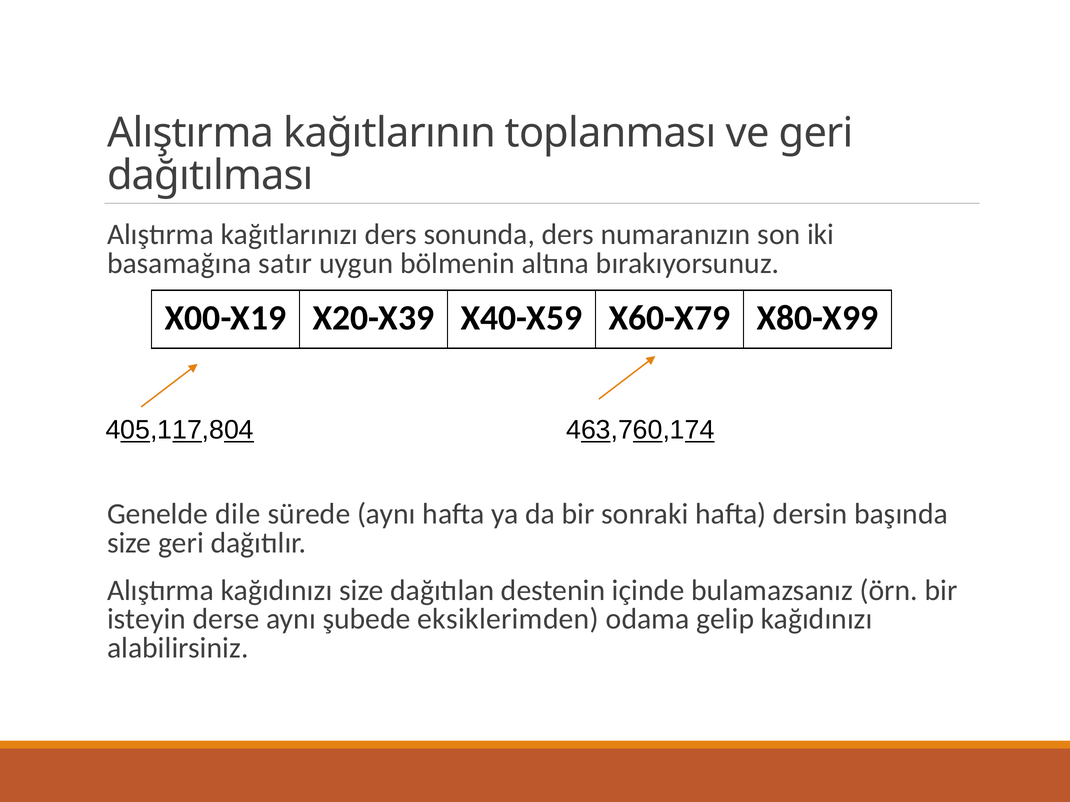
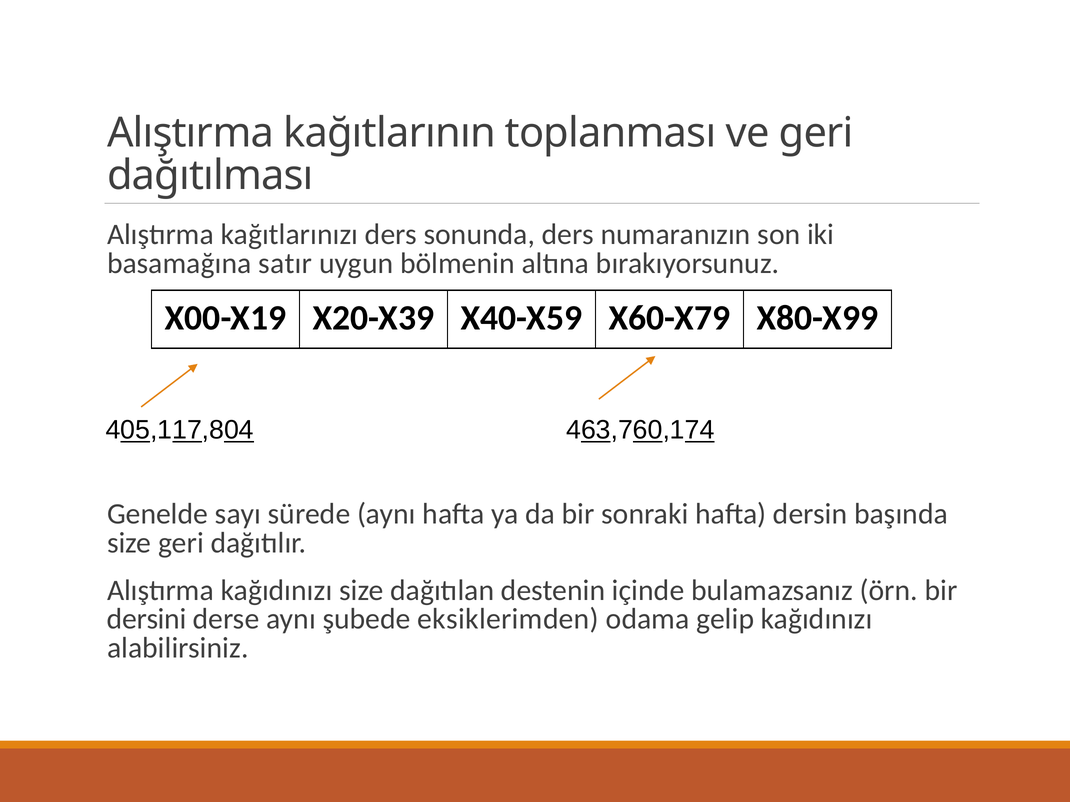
dile: dile -> sayı
isteyin: isteyin -> dersini
